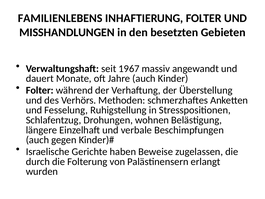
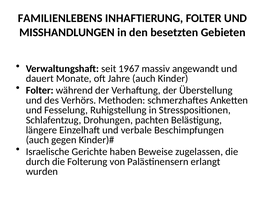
wohnen: wohnen -> pachten
